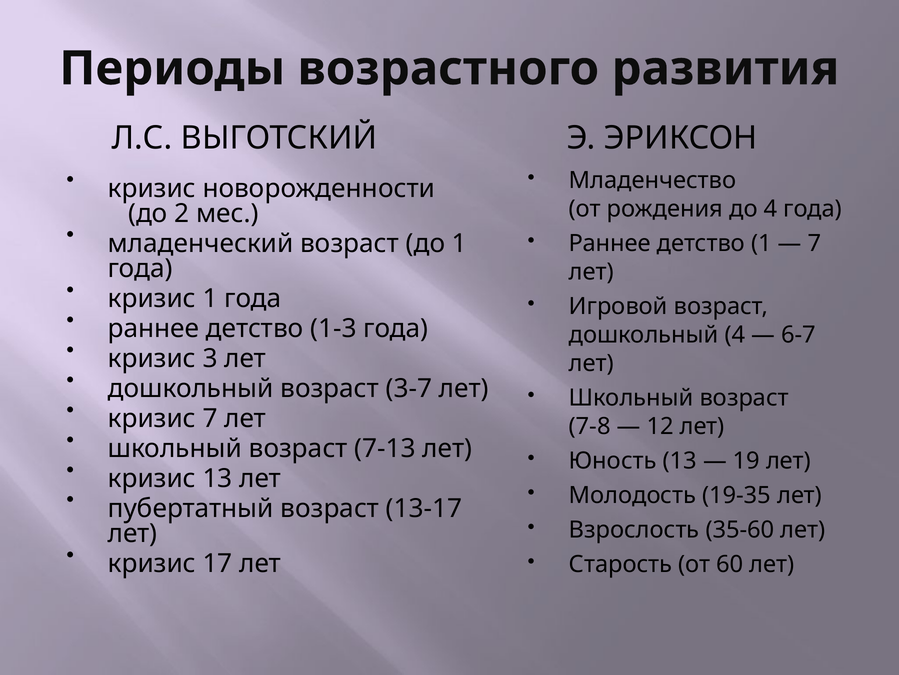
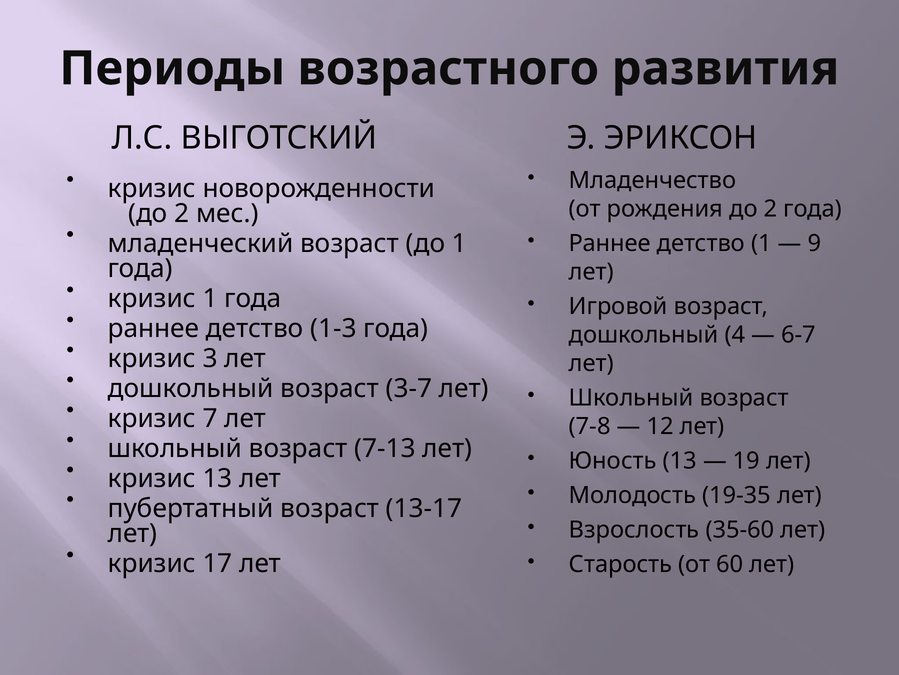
рождения до 4: 4 -> 2
7 at (815, 243): 7 -> 9
